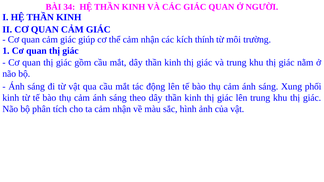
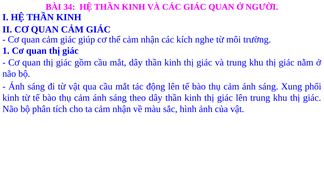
thính: thính -> nghe
